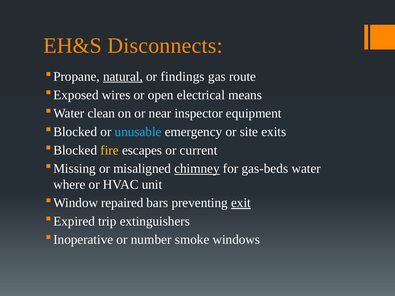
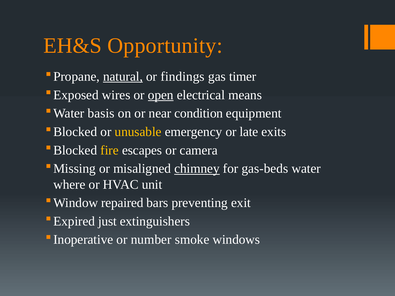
Disconnects: Disconnects -> Opportunity
route: route -> timer
open underline: none -> present
clean: clean -> basis
inspector: inspector -> condition
unusable colour: light blue -> yellow
site: site -> late
current: current -> camera
exit underline: present -> none
trip: trip -> just
